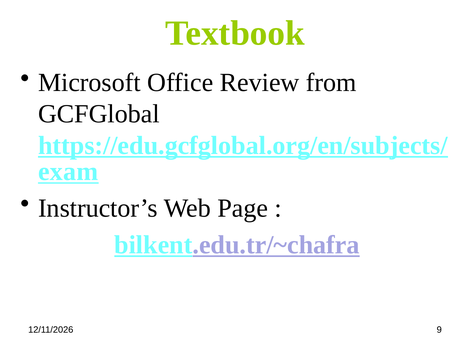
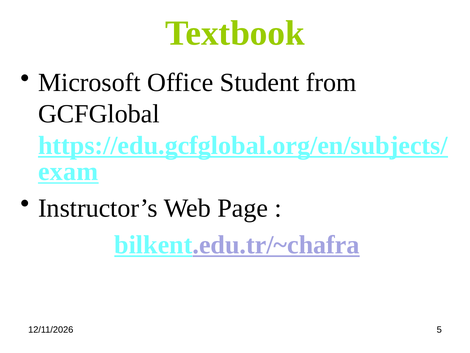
Review: Review -> Student
9: 9 -> 5
